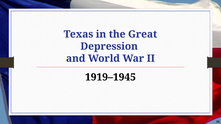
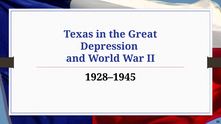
1919–1945: 1919–1945 -> 1928–1945
